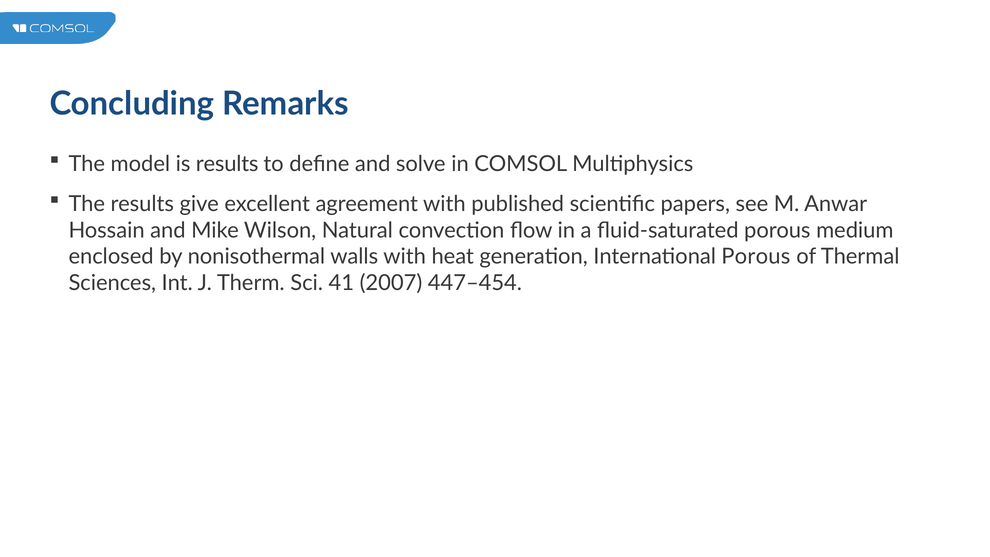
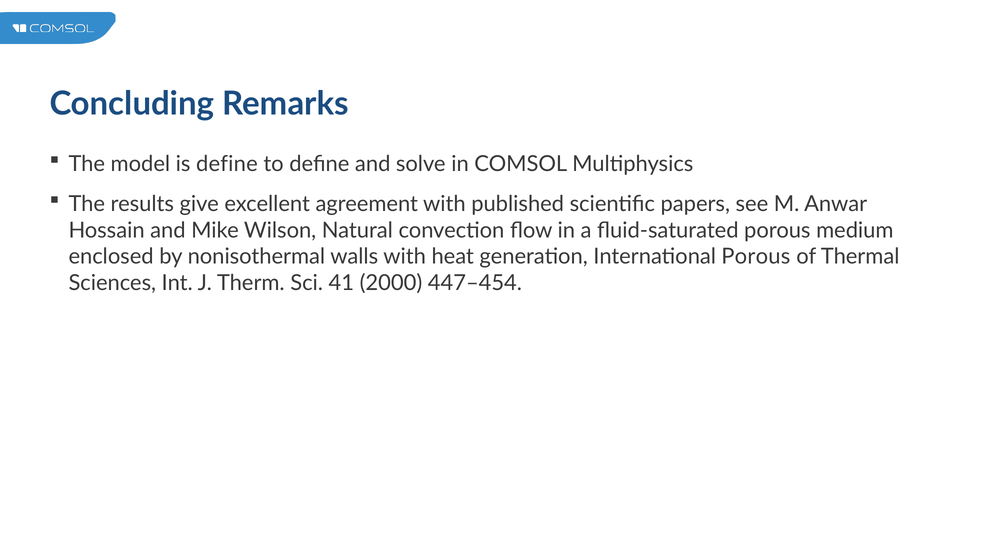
is results: results -> define
2007: 2007 -> 2000
